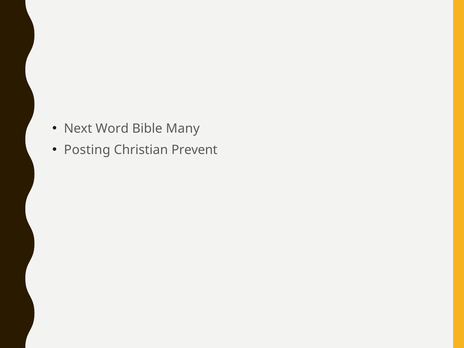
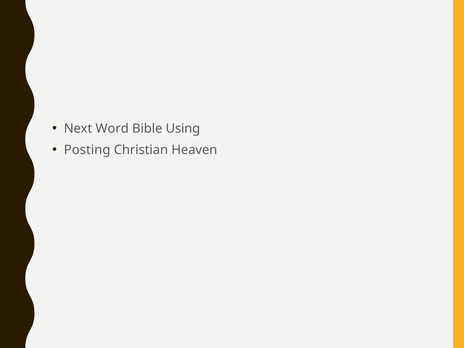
Many: Many -> Using
Prevent: Prevent -> Heaven
